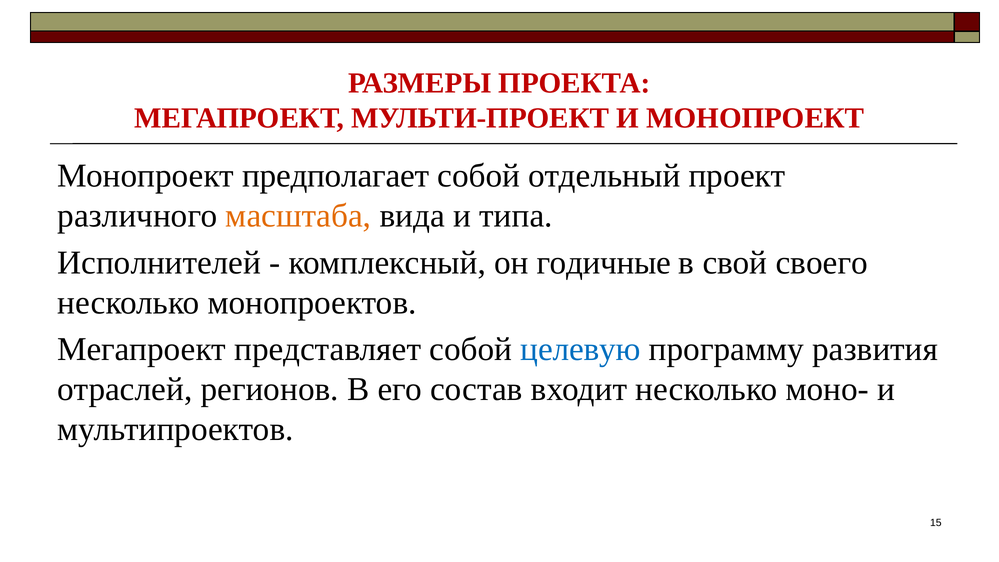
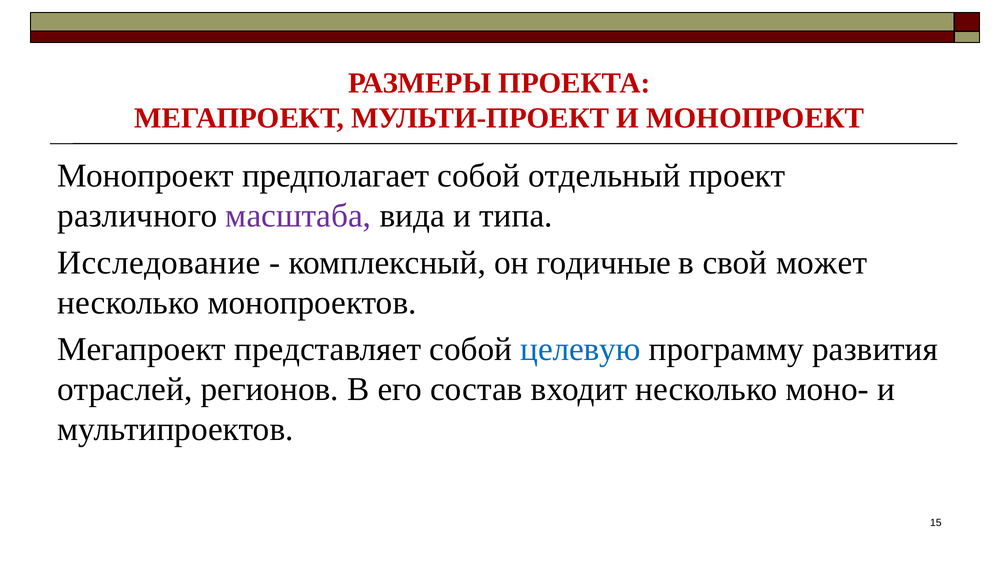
масштаба colour: orange -> purple
Исполнителей: Исполнителей -> Исследование
своего: своего -> может
